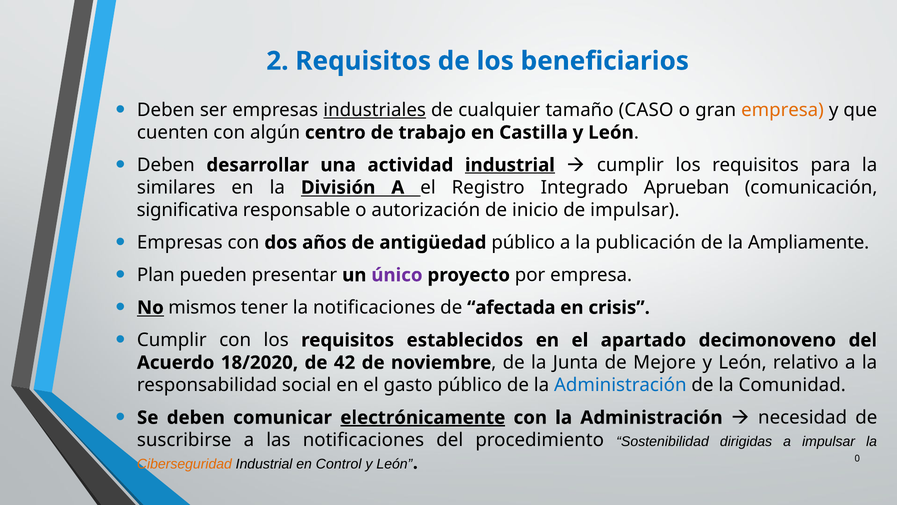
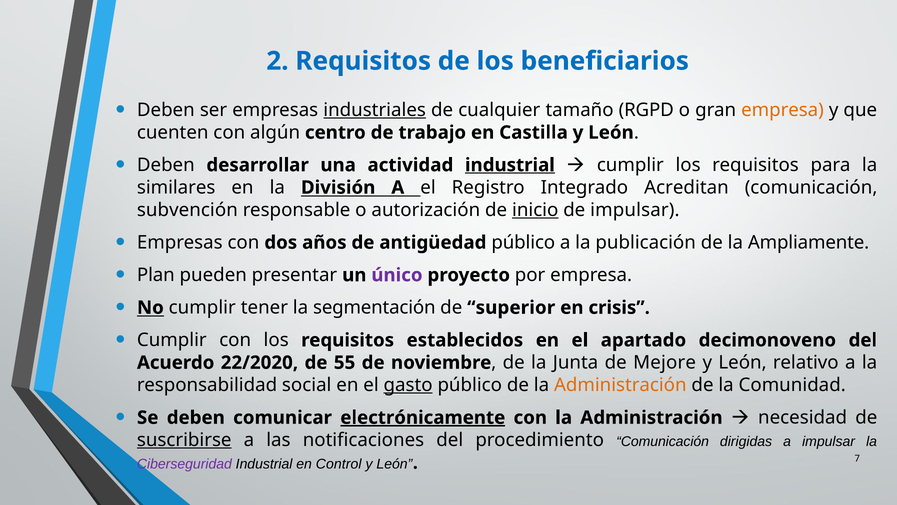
CASO: CASO -> RGPD
Aprueban: Aprueban -> Acreditan
significativa: significativa -> subvención
inicio underline: none -> present
No mismos: mismos -> cumplir
la notificaciones: notificaciones -> segmentación
afectada: afectada -> superior
18/2020: 18/2020 -> 22/2020
42: 42 -> 55
gasto underline: none -> present
Administración at (620, 385) colour: blue -> orange
suscribirse underline: none -> present
procedimiento Sostenibilidad: Sostenibilidad -> Comunicación
Ciberseguridad colour: orange -> purple
0: 0 -> 7
